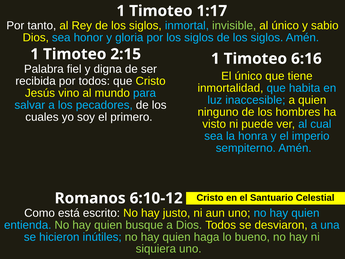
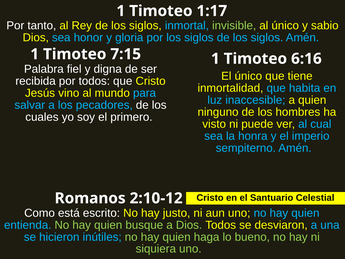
2:15: 2:15 -> 7:15
6:10-12: 6:10-12 -> 2:10-12
